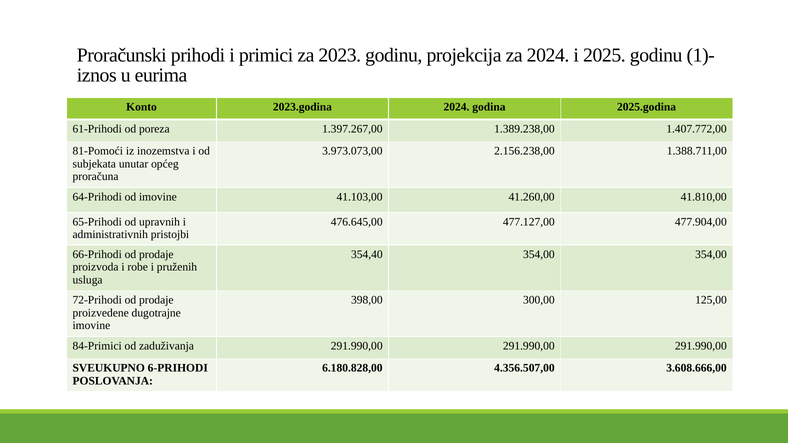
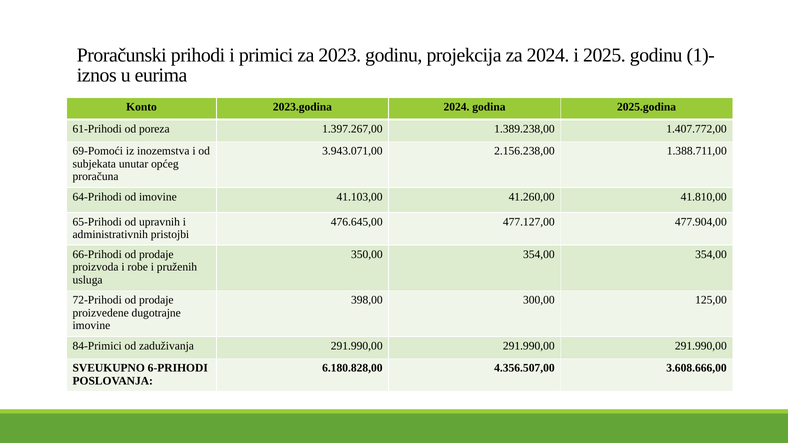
81-Pomoći: 81-Pomoći -> 69-Pomoći
3.973.073,00: 3.973.073,00 -> 3.943.071,00
354,40: 354,40 -> 350,00
